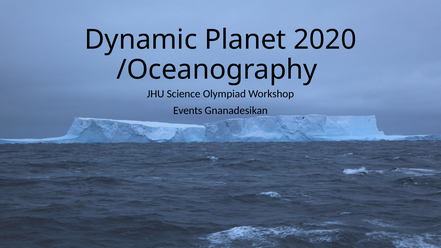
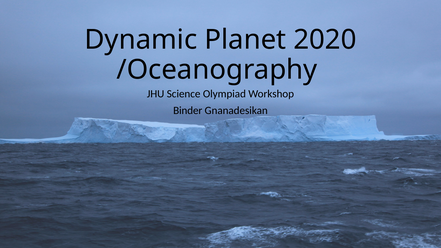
Events: Events -> Binder
